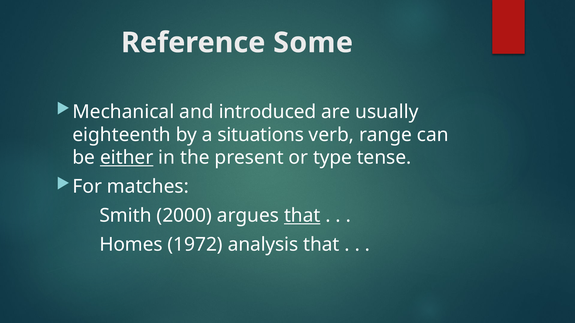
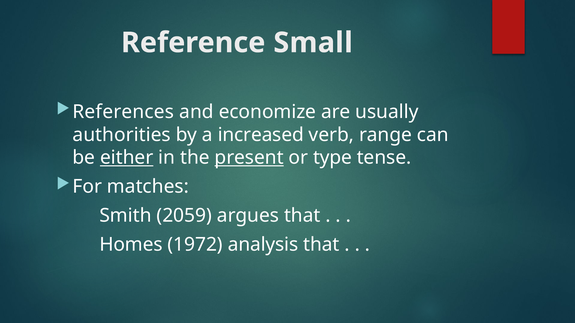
Some: Some -> Small
Mechanical: Mechanical -> References
introduced: introduced -> economize
eighteenth: eighteenth -> authorities
situations: situations -> increased
present underline: none -> present
2000: 2000 -> 2059
that at (302, 216) underline: present -> none
